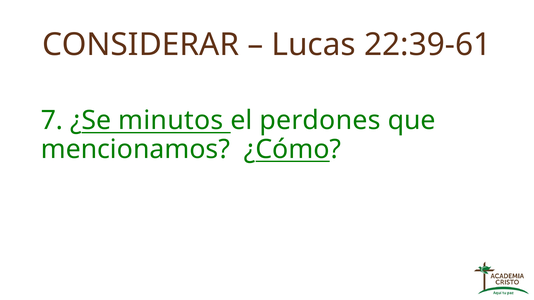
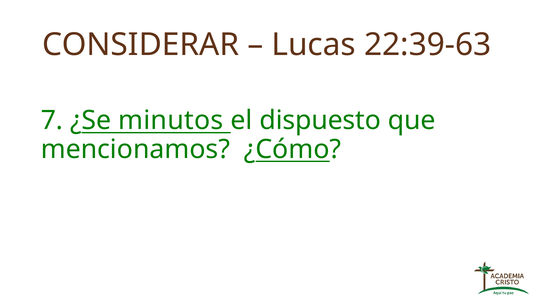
22:39-61: 22:39-61 -> 22:39-63
perdones: perdones -> dispuesto
